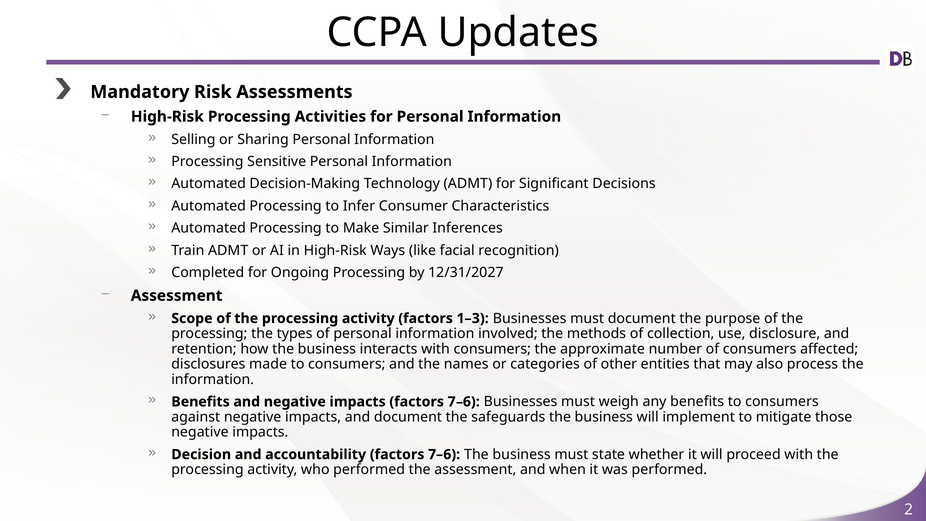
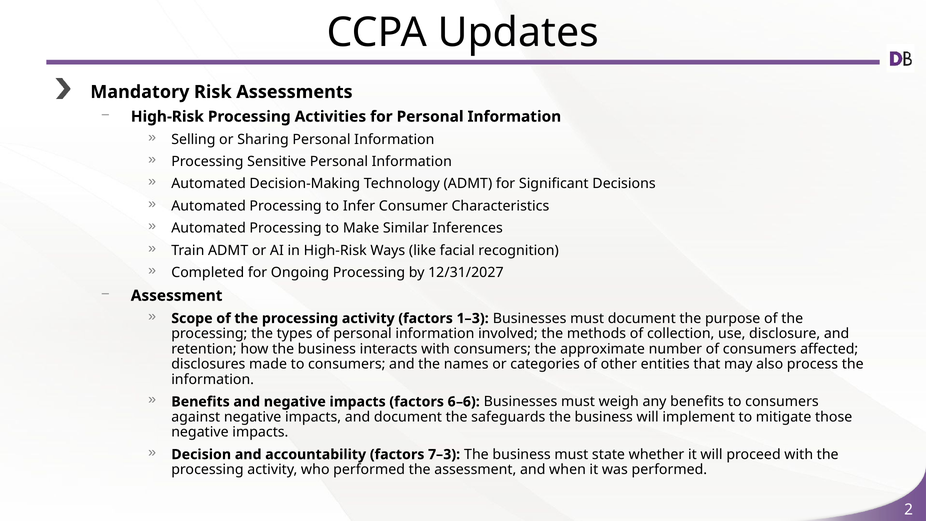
impacts factors 7–6: 7–6 -> 6–6
accountability factors 7–6: 7–6 -> 7–3
